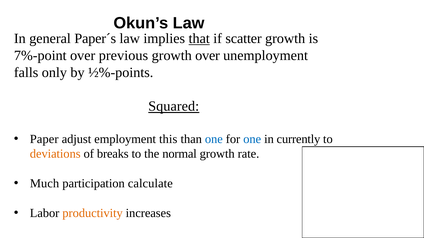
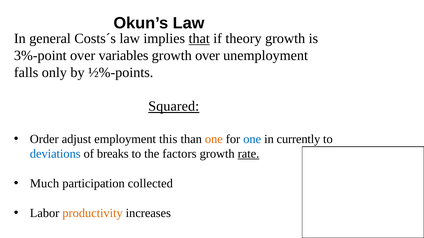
Paper´s: Paper´s -> Costs´s
scatter: scatter -> theory
7%-point: 7%-point -> 3%-point
previous: previous -> variables
Paper: Paper -> Order
one at (214, 139) colour: blue -> orange
deviations colour: orange -> blue
normal: normal -> factors
rate underline: none -> present
calculate: calculate -> collected
